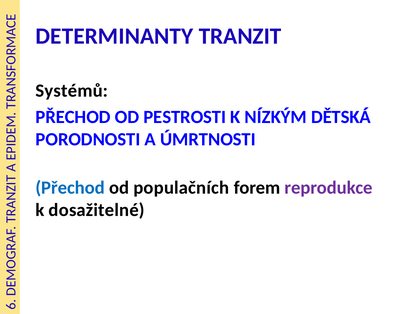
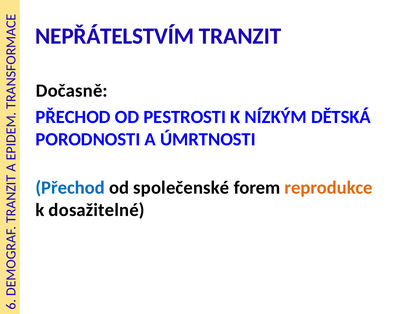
DETERMINANTY: DETERMINANTY -> NEPŘÁTELSTVÍM
Systémů: Systémů -> Dočasně
populačních: populačních -> společenské
reprodukce colour: purple -> orange
